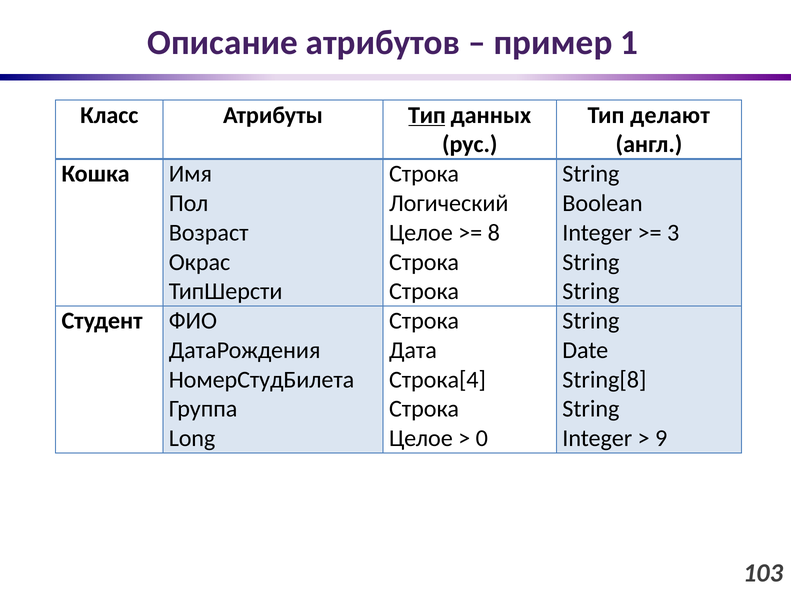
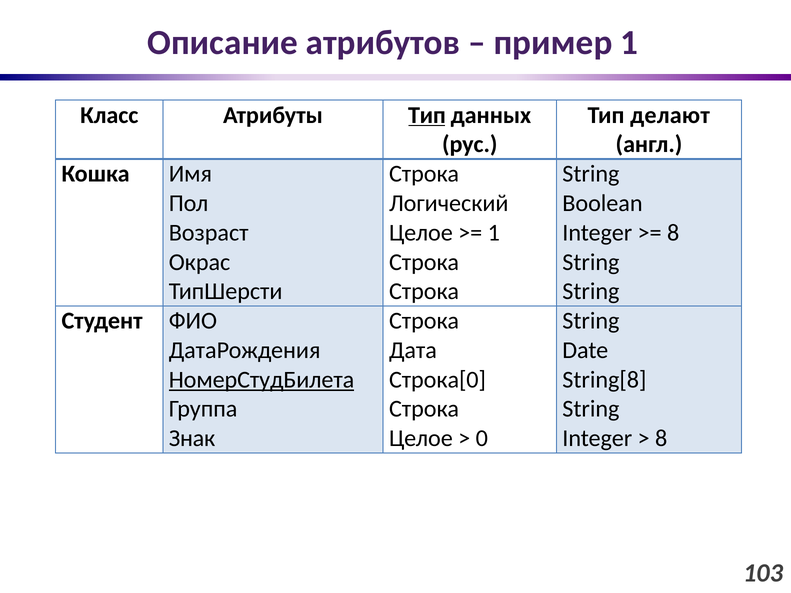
8 at (494, 233): 8 -> 1
3 at (673, 233): 3 -> 8
НомерСтудБилета underline: none -> present
Строка[4: Строка[4 -> Строка[0
Long: Long -> Знак
9 at (661, 439): 9 -> 8
